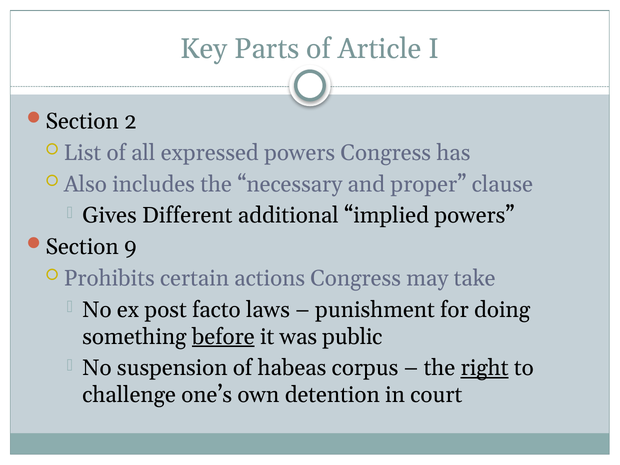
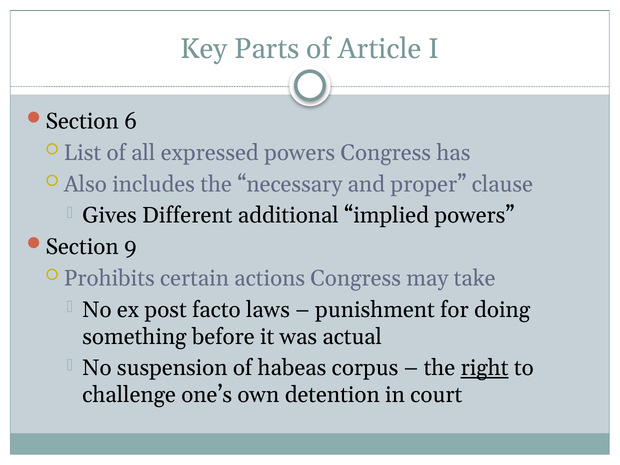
2: 2 -> 6
before underline: present -> none
public: public -> actual
